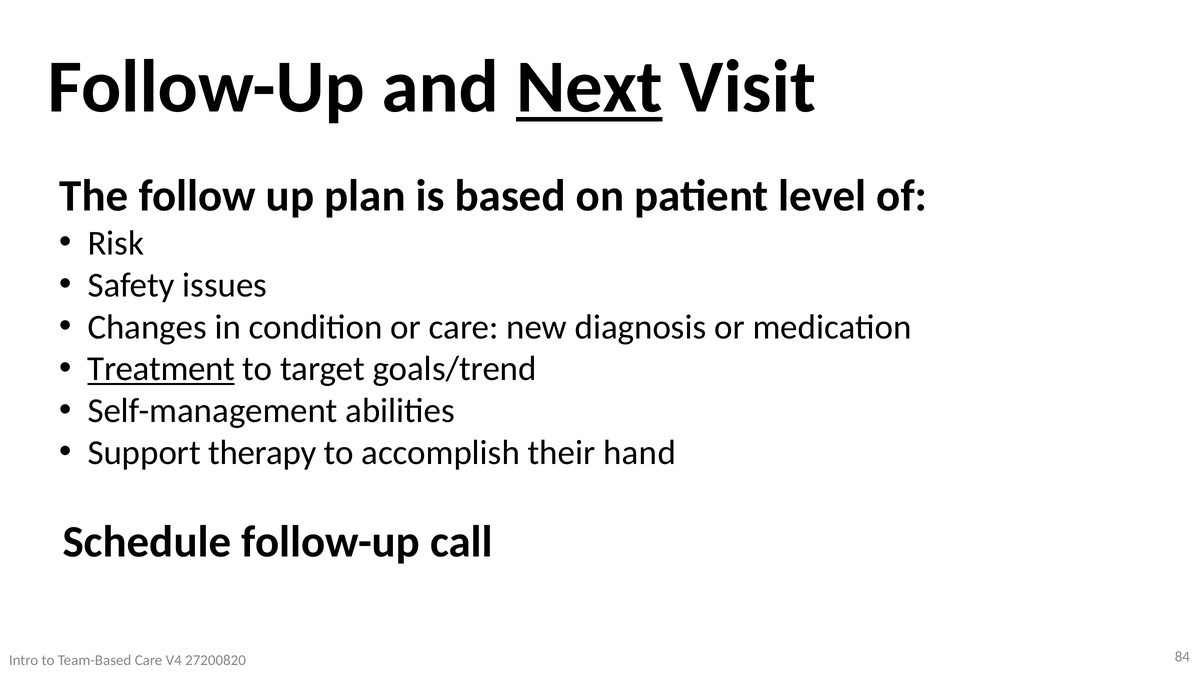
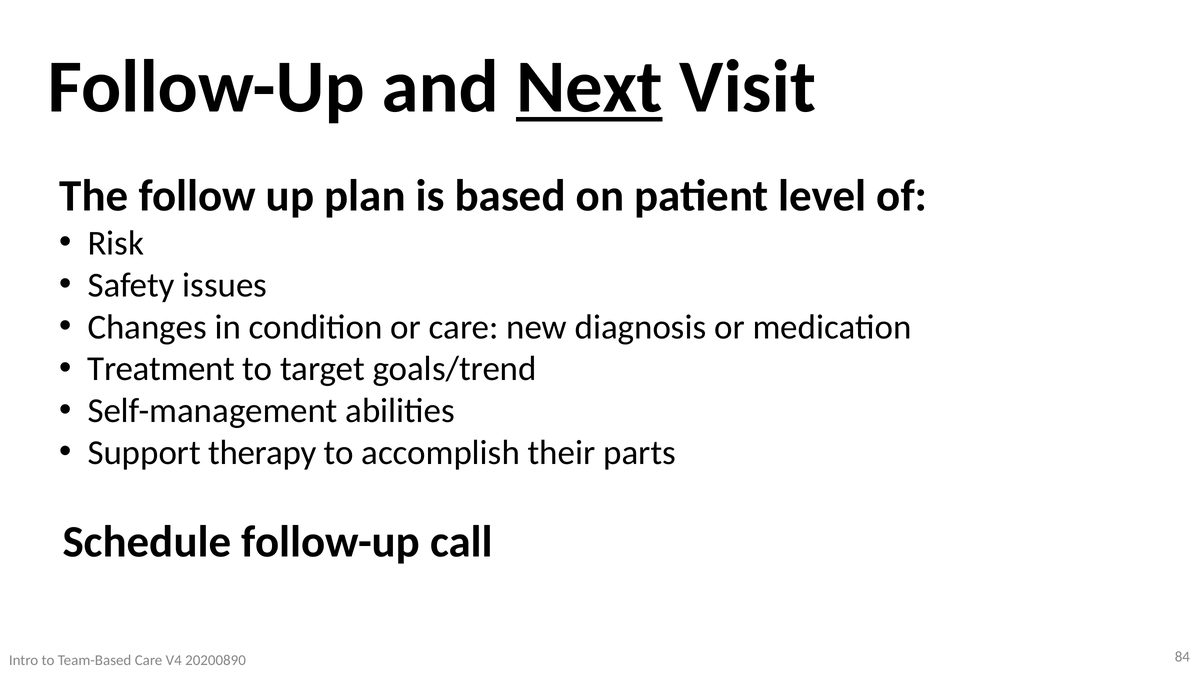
Treatment underline: present -> none
hand: hand -> parts
27200820: 27200820 -> 20200890
